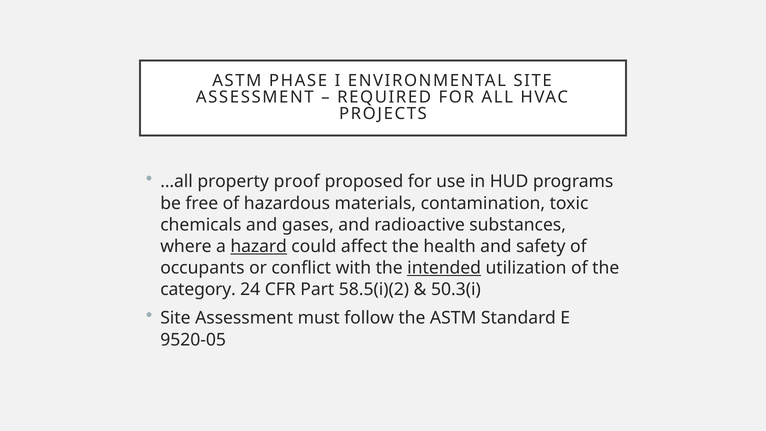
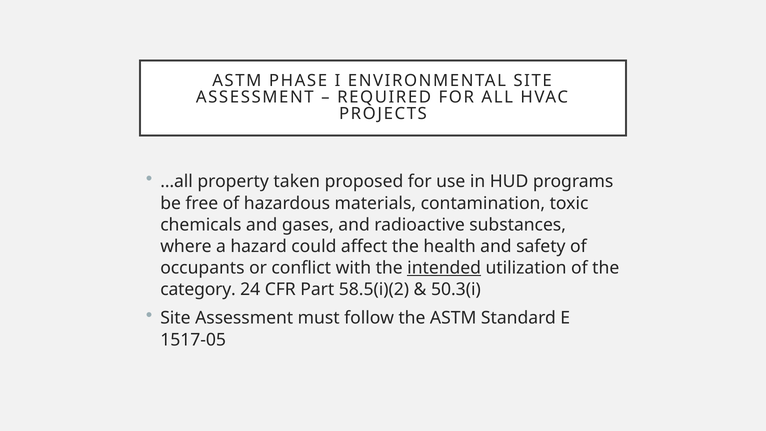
proof: proof -> taken
hazard underline: present -> none
9520-05: 9520-05 -> 1517-05
